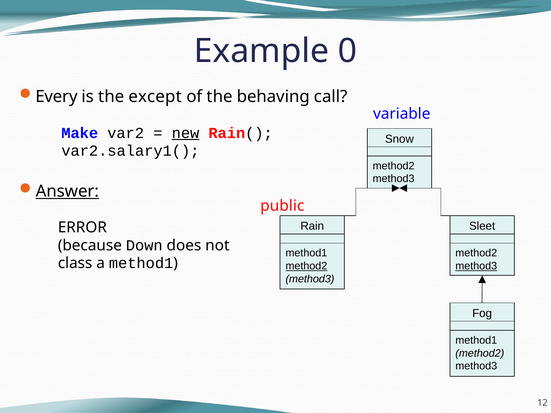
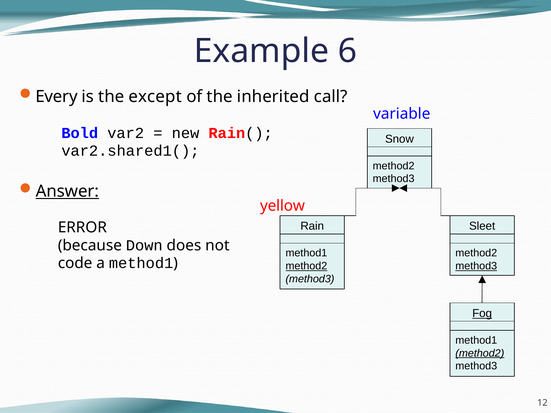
0: 0 -> 6
behaving: behaving -> inherited
Make: Make -> Bold
new underline: present -> none
var2.salary1(: var2.salary1( -> var2.shared1(
public: public -> yellow
class: class -> code
Fog underline: none -> present
method2 at (480, 353) underline: none -> present
